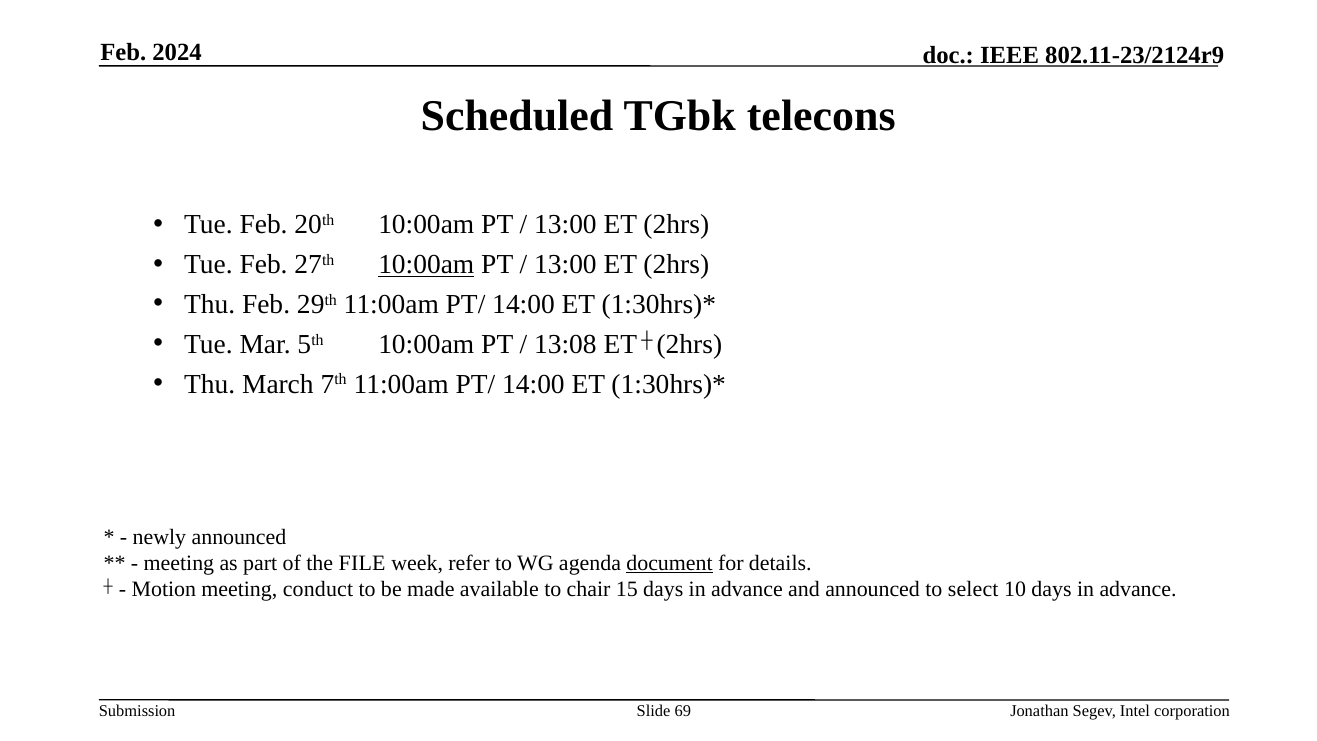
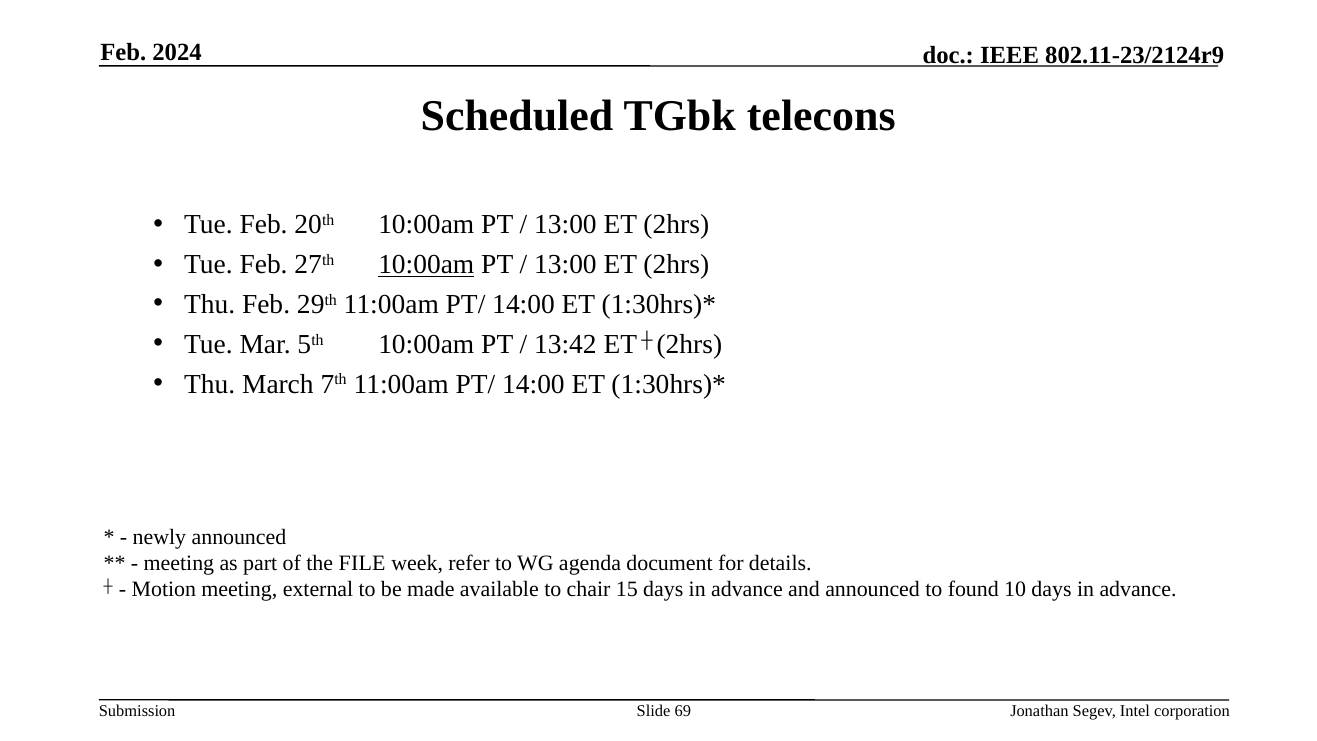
13:08: 13:08 -> 13:42
document underline: present -> none
conduct: conduct -> external
select: select -> found
